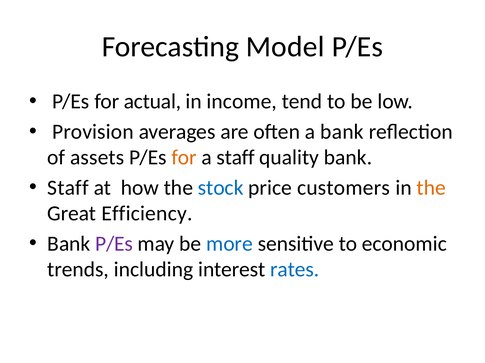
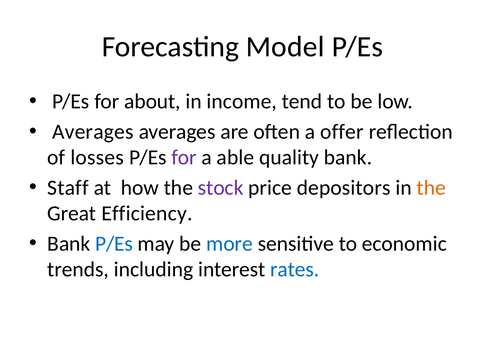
actual: actual -> about
Provision at (93, 132): Provision -> Averages
a bank: bank -> offer
assets: assets -> losses
for at (184, 158) colour: orange -> purple
a staff: staff -> able
stock colour: blue -> purple
customers: customers -> depositors
P/Es at (114, 244) colour: purple -> blue
